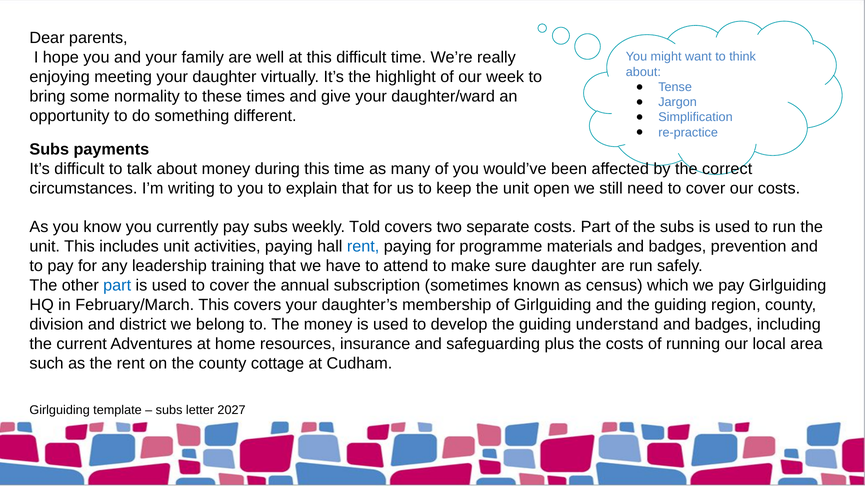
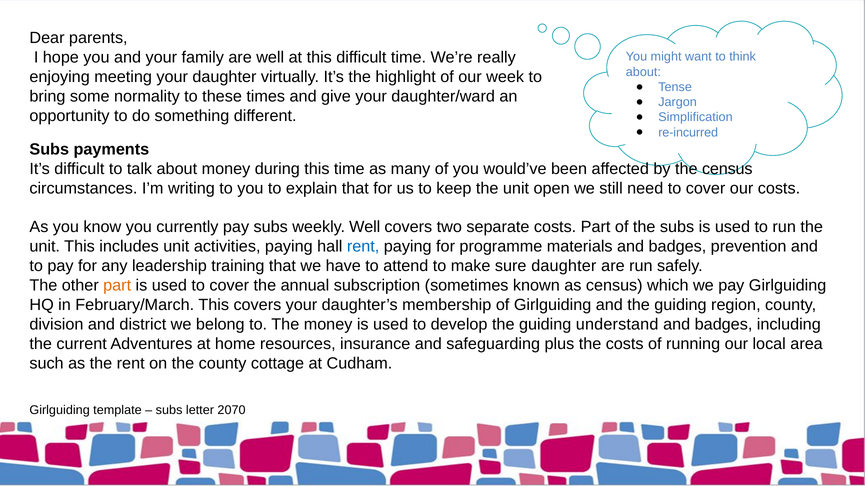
re-practice: re-practice -> re-incurred
the correct: correct -> census
weekly Told: Told -> Well
part at (117, 286) colour: blue -> orange
2027: 2027 -> 2070
